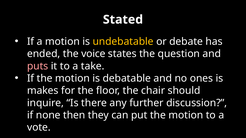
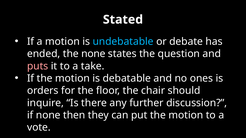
undebatable colour: yellow -> light blue
the voice: voice -> none
makes: makes -> orders
